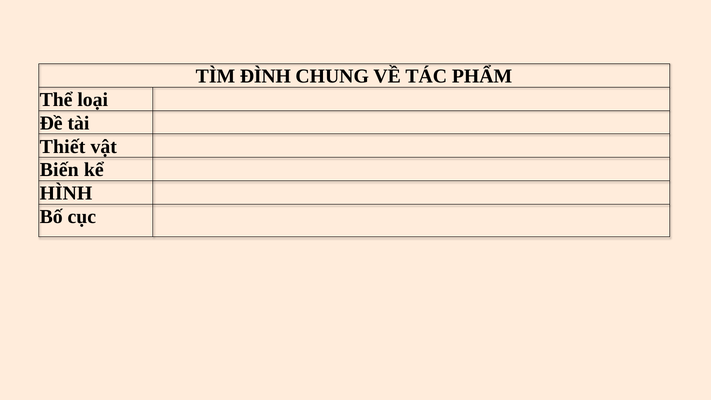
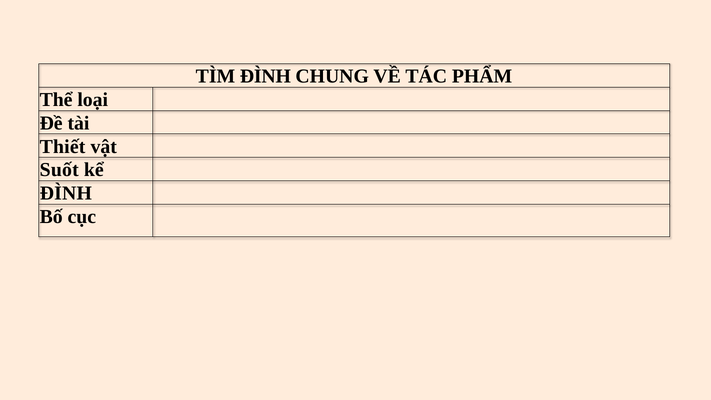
Biến: Biến -> Suốt
HÌNH at (66, 193): HÌNH -> ĐÌNH
